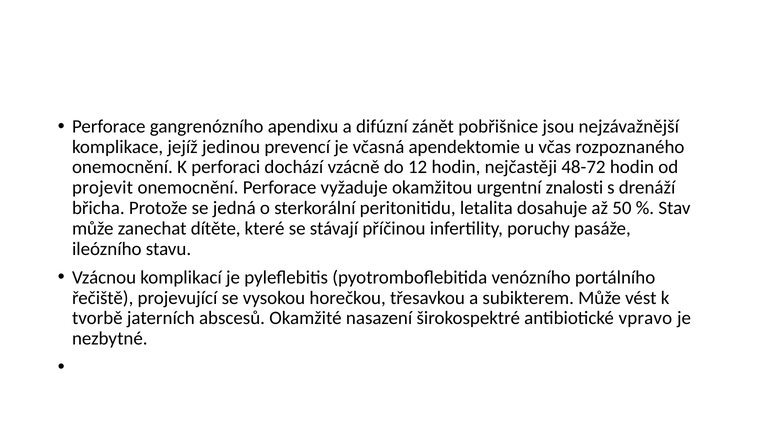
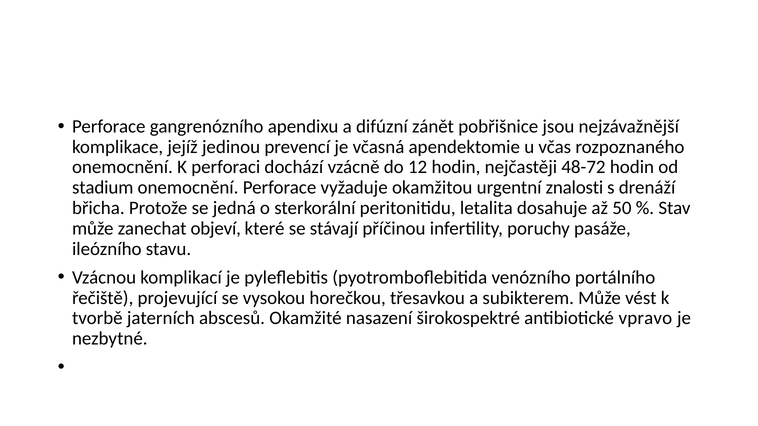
projevit: projevit -> stadium
dítěte: dítěte -> objeví
